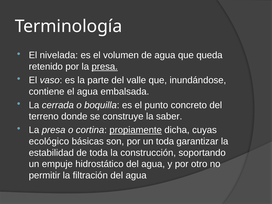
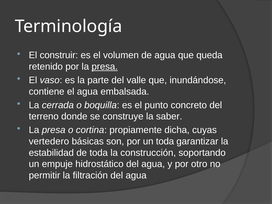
nivelada: nivelada -> construir
propiamente underline: present -> none
ecológico: ecológico -> vertedero
